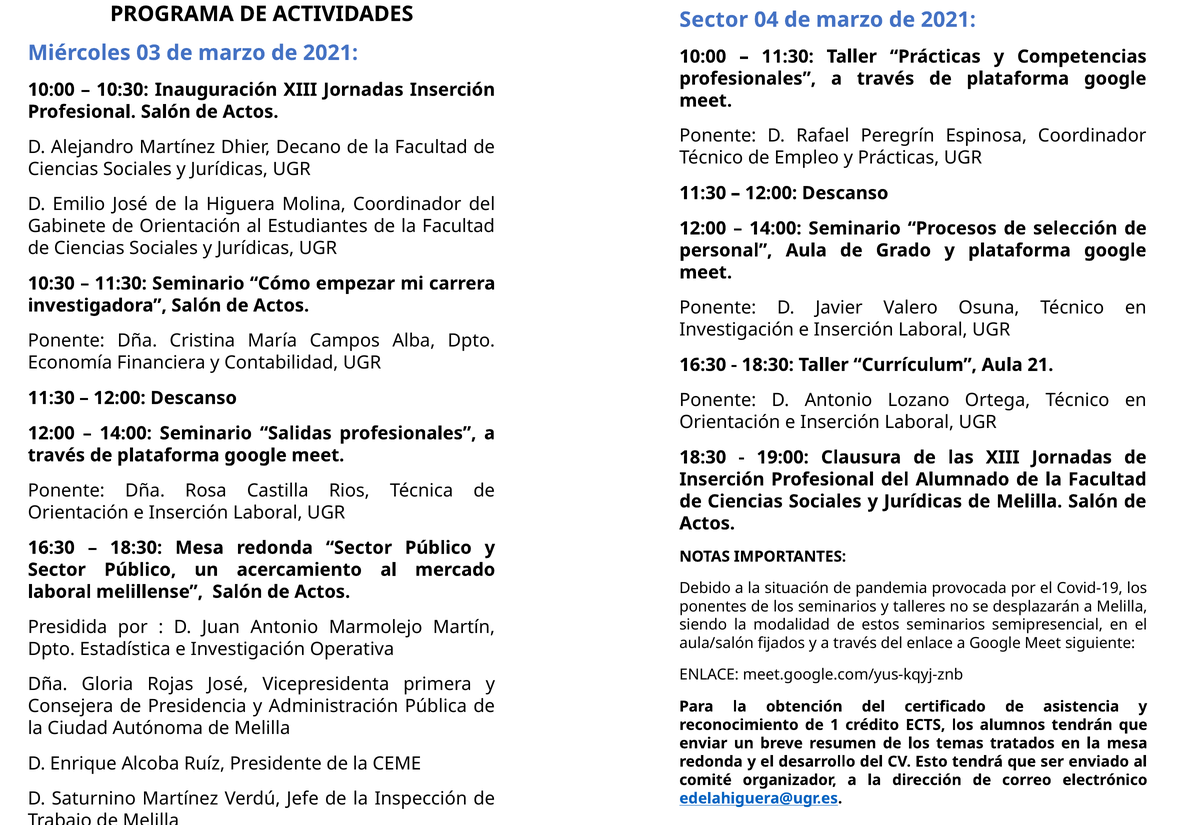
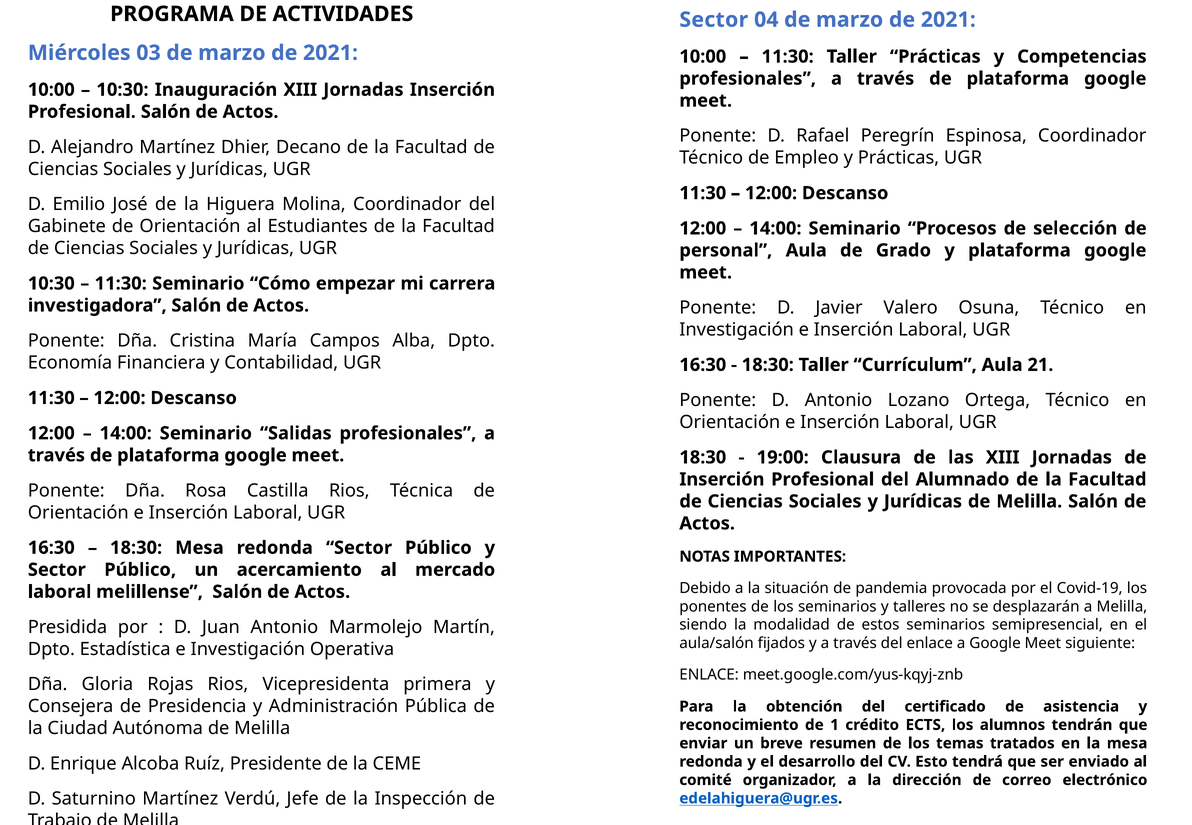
Rojas José: José -> Rios
